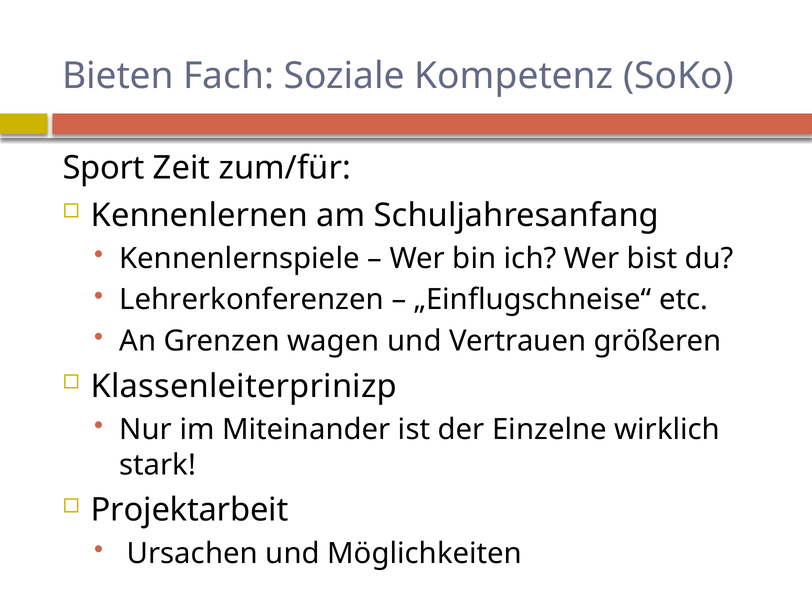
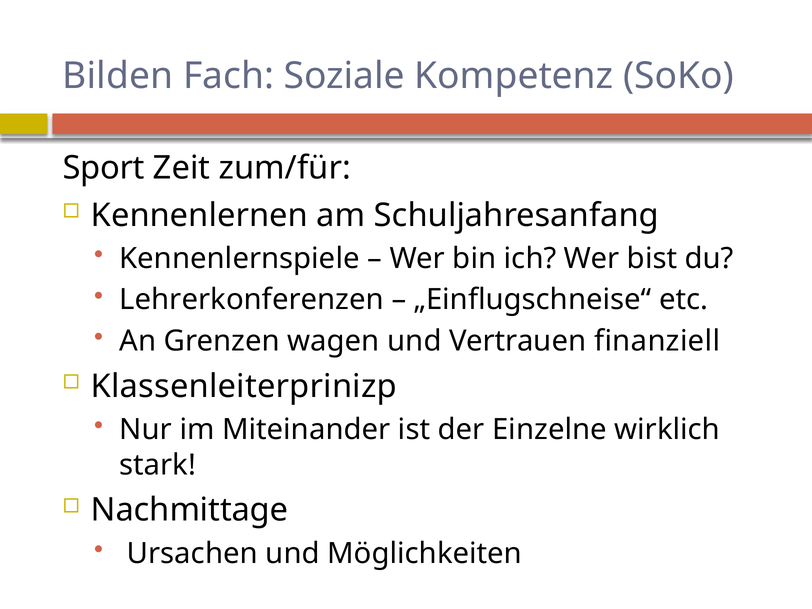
Bieten: Bieten -> Bilden
größeren: größeren -> finanziell
Projektarbeit: Projektarbeit -> Nachmittage
